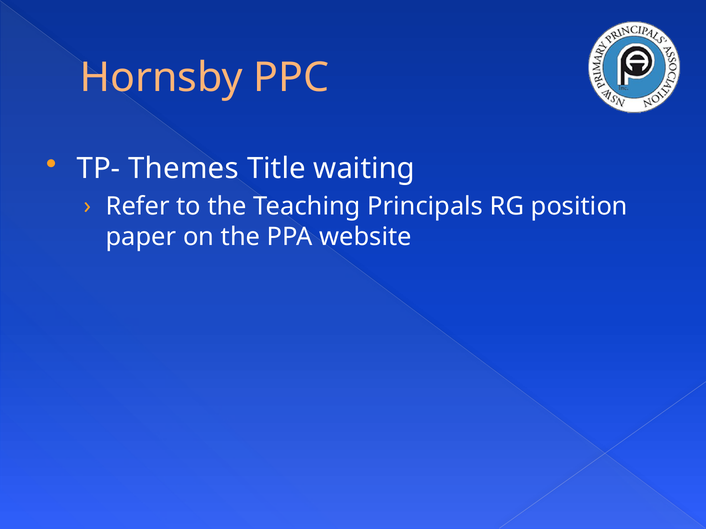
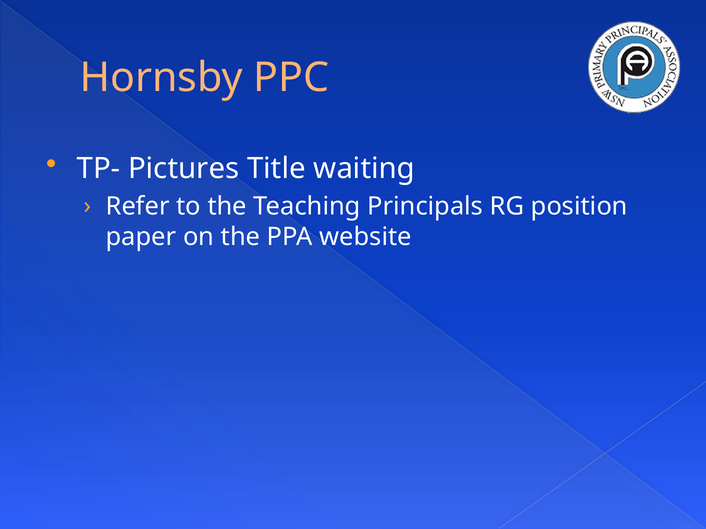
Themes: Themes -> Pictures
